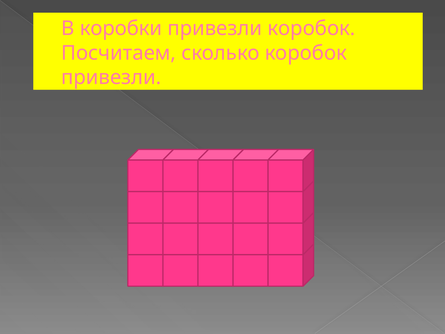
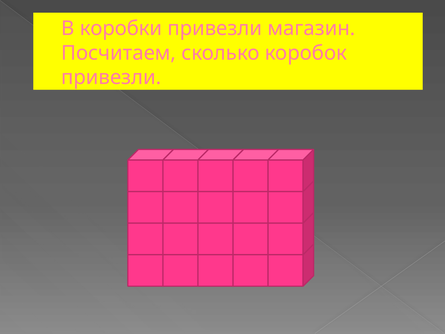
привезли коробок: коробок -> магазин
